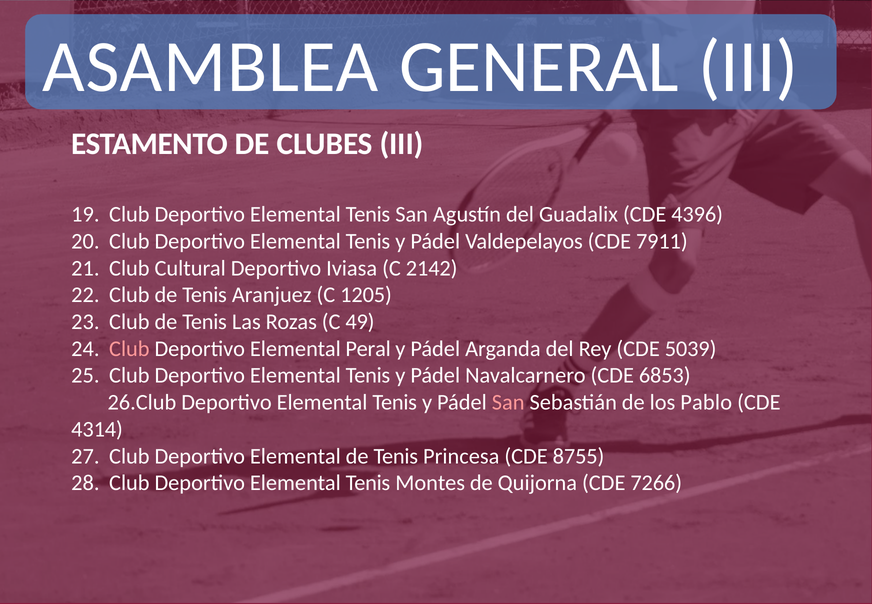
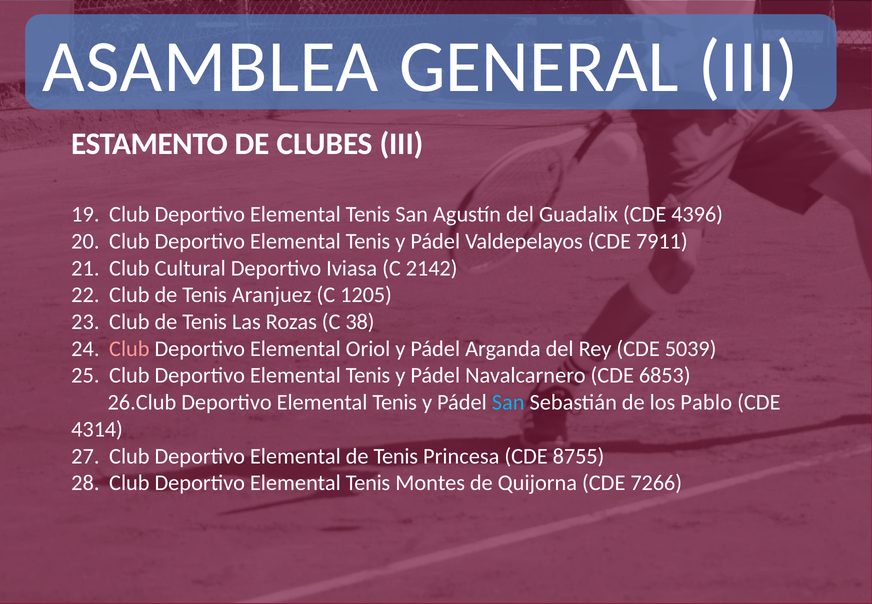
49: 49 -> 38
Peral: Peral -> Oriol
San at (508, 402) colour: pink -> light blue
